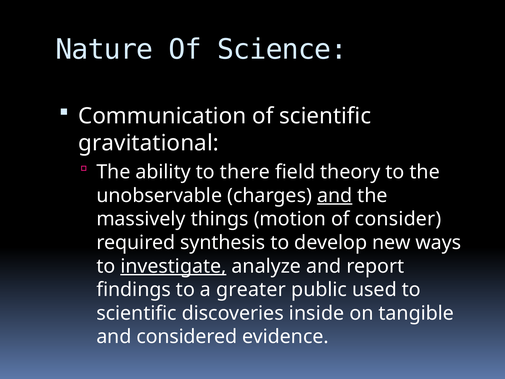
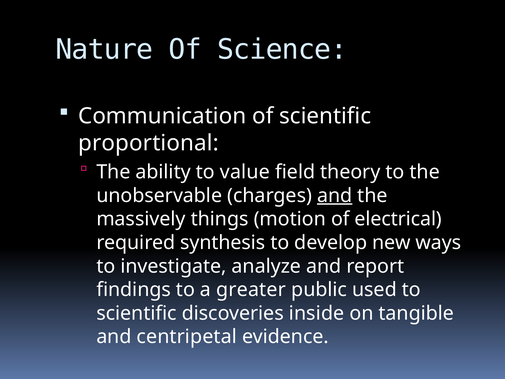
gravitational: gravitational -> proportional
there: there -> value
consider: consider -> electrical
investigate underline: present -> none
considered: considered -> centripetal
